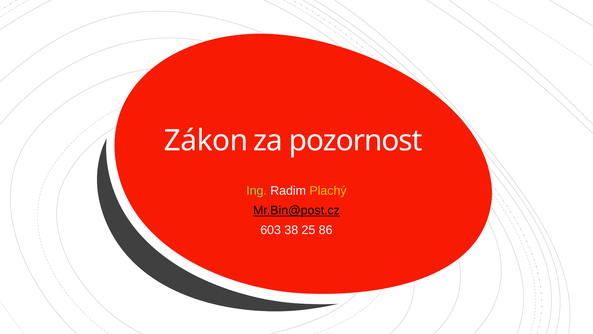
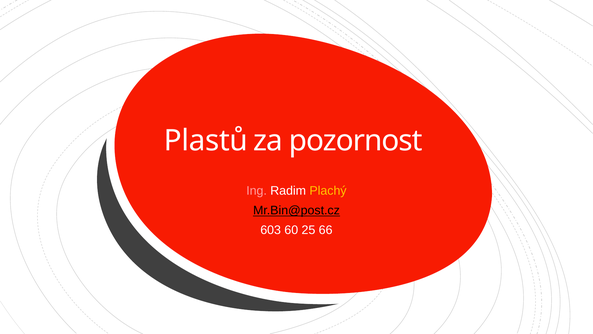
Zákon: Zákon -> Plastů
Ing colour: light green -> pink
38: 38 -> 60
86: 86 -> 66
